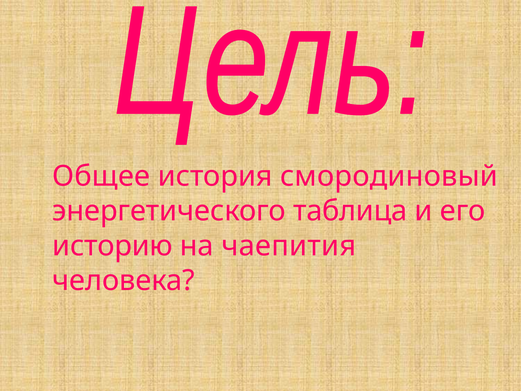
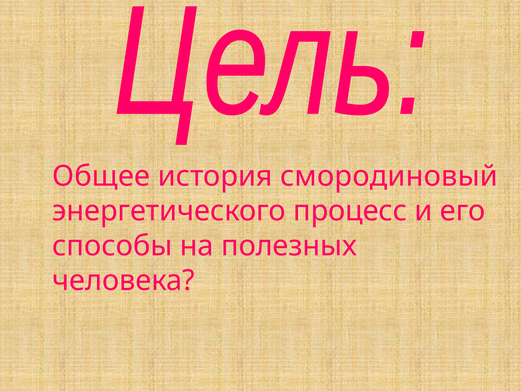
таблица: таблица -> процесс
историю: историю -> способы
чаепития: чаепития -> полезных
